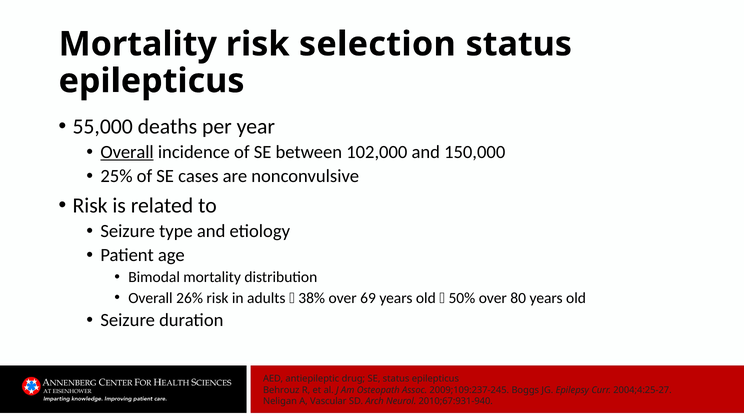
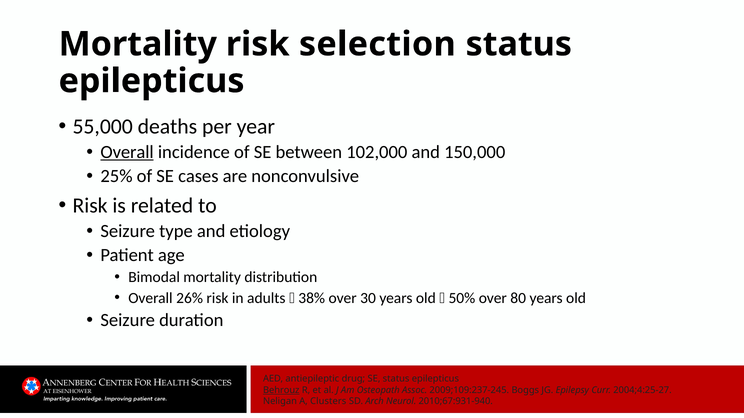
69: 69 -> 30
Behrouz underline: none -> present
Vascular: Vascular -> Clusters
